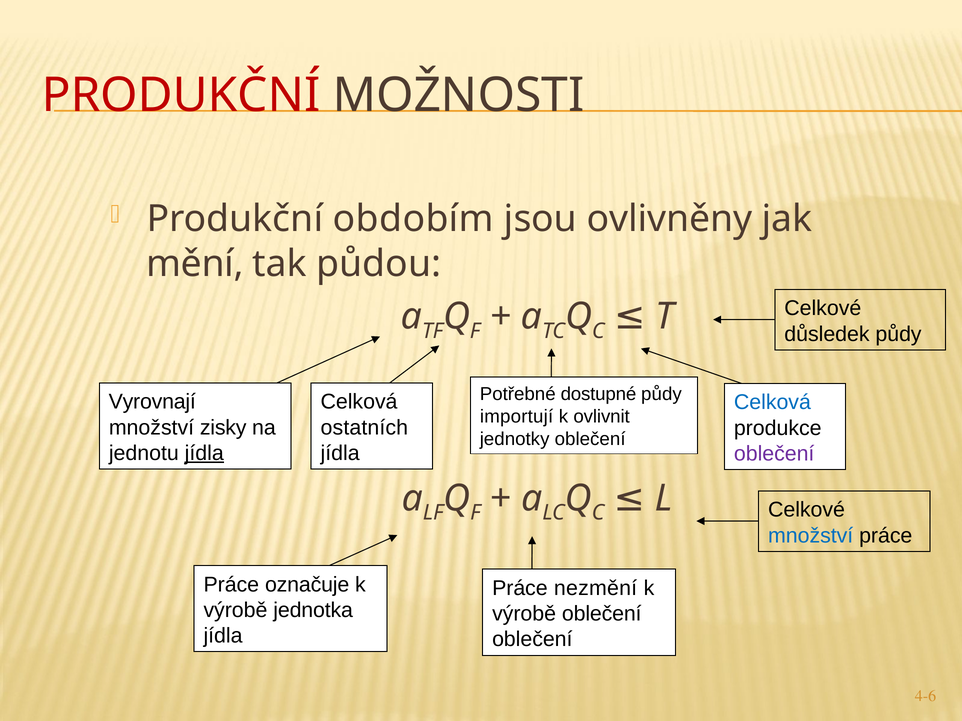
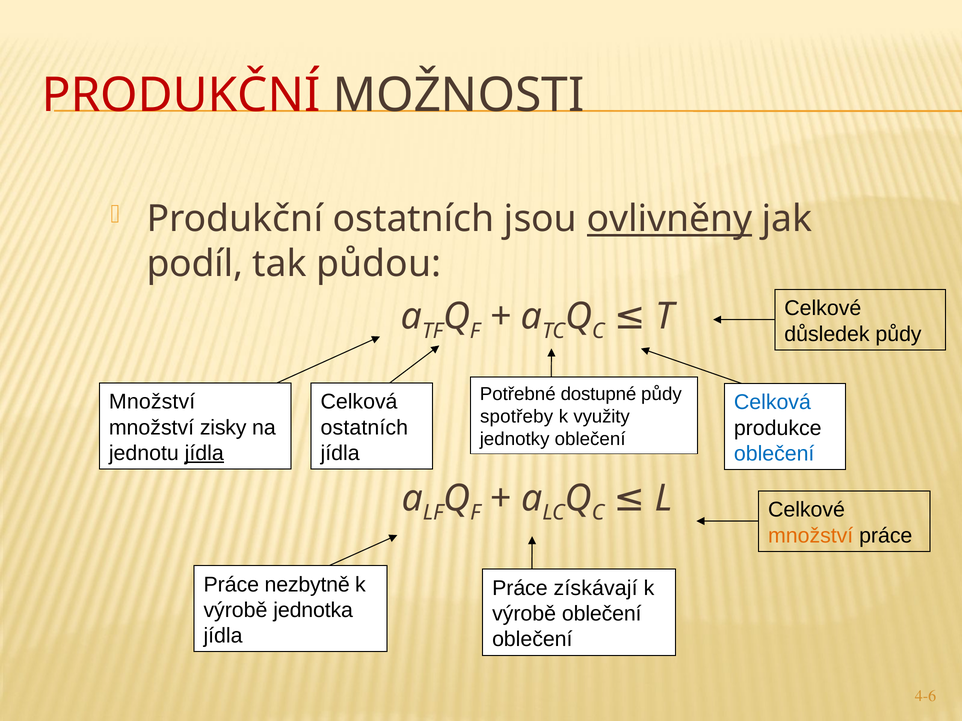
Produkční obdobím: obdobím -> ostatních
ovlivněny underline: none -> present
mění: mění -> podíl
Vyrovnají at (152, 402): Vyrovnají -> Množství
importují: importují -> spotřeby
ovlivnit: ovlivnit -> využity
oblečení at (774, 454) colour: purple -> blue
množství at (811, 536) colour: blue -> orange
označuje: označuje -> nezbytně
nezmění: nezmění -> získávají
